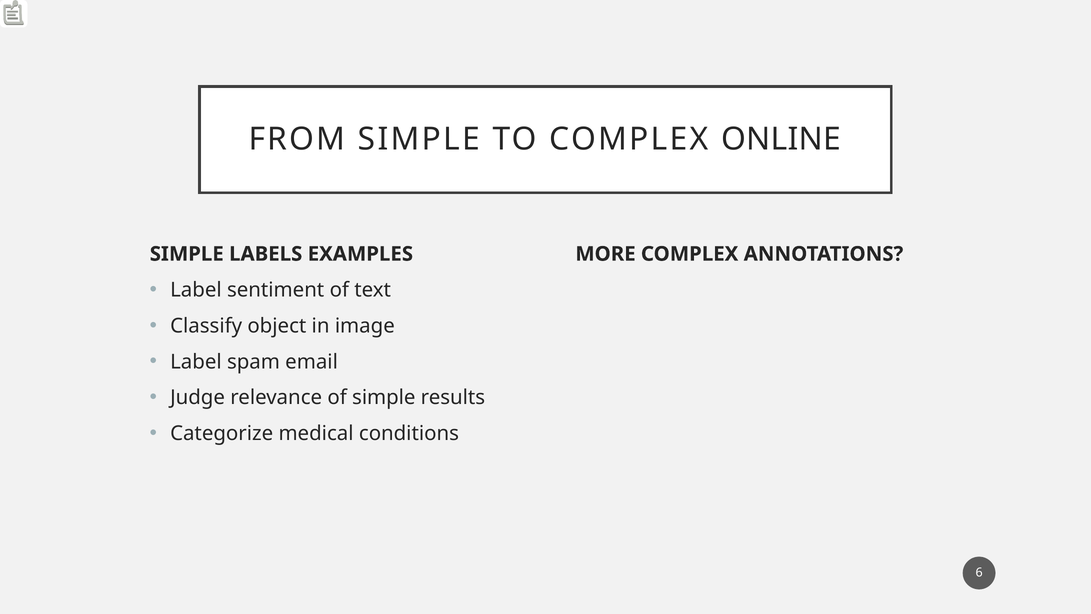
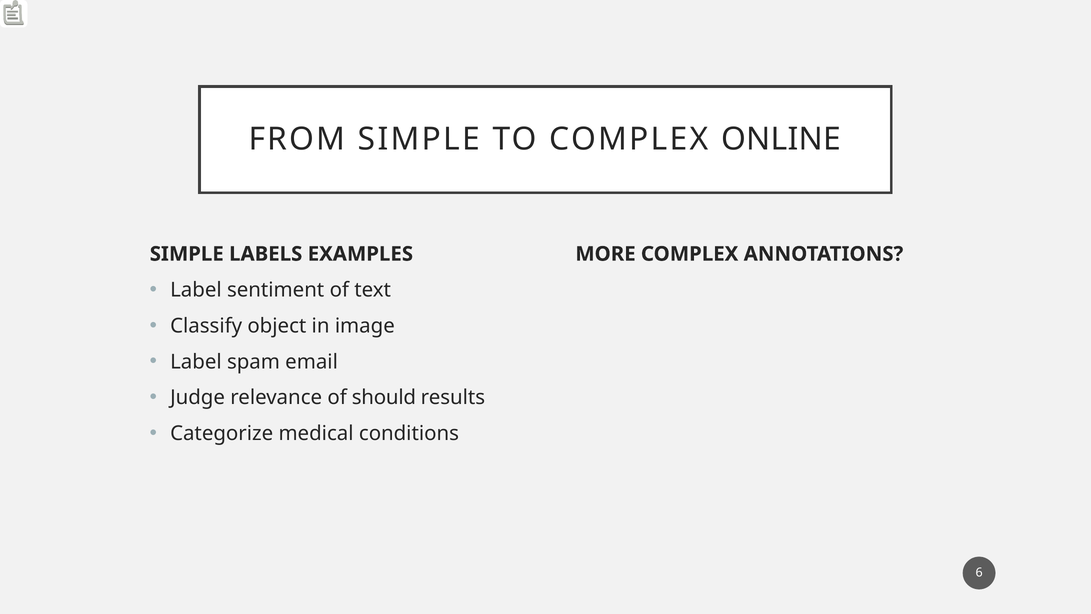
of simple: simple -> should
